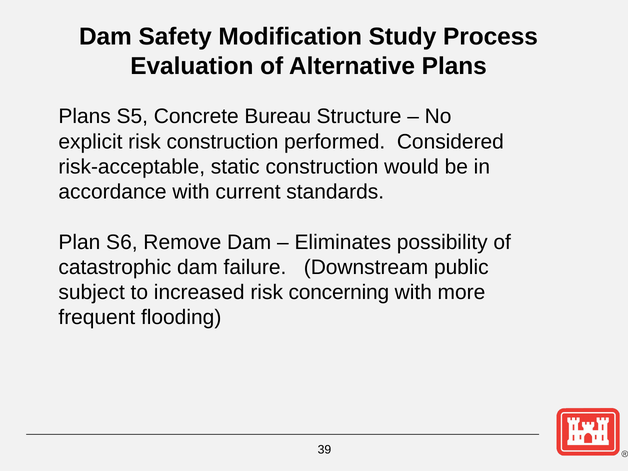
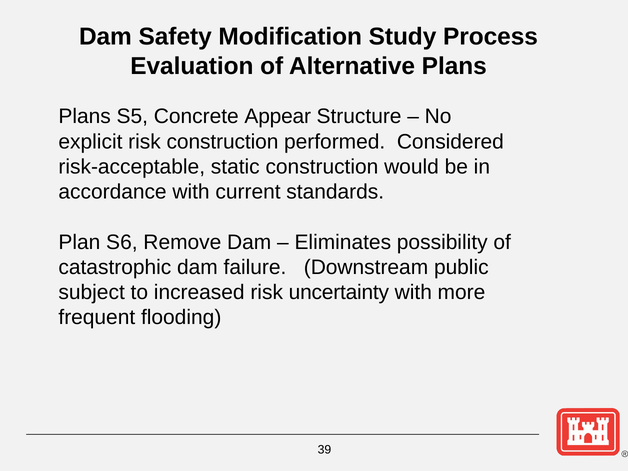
Bureau: Bureau -> Appear
concerning: concerning -> uncertainty
